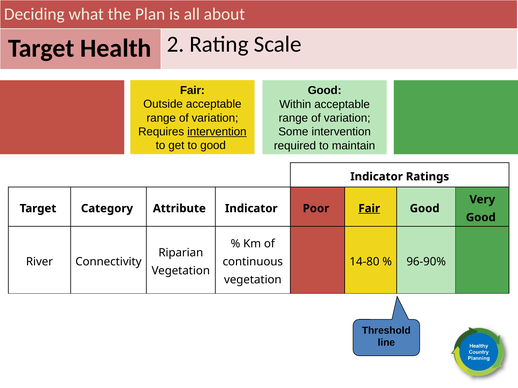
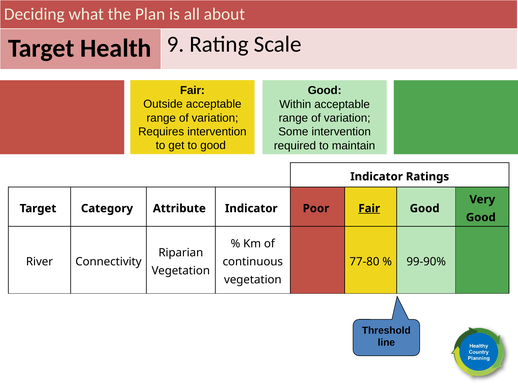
2: 2 -> 9
intervention at (217, 132) underline: present -> none
14-80: 14-80 -> 77-80
96-90%: 96-90% -> 99-90%
